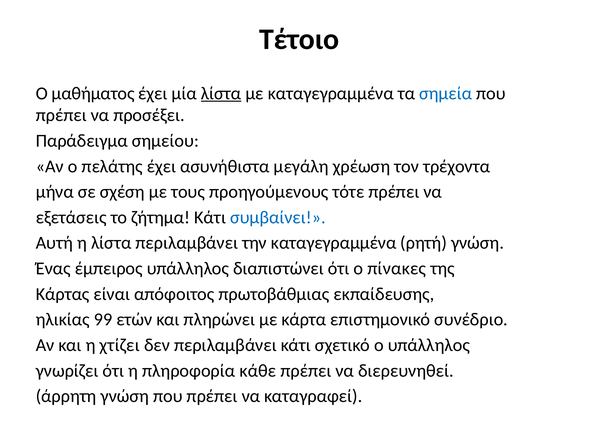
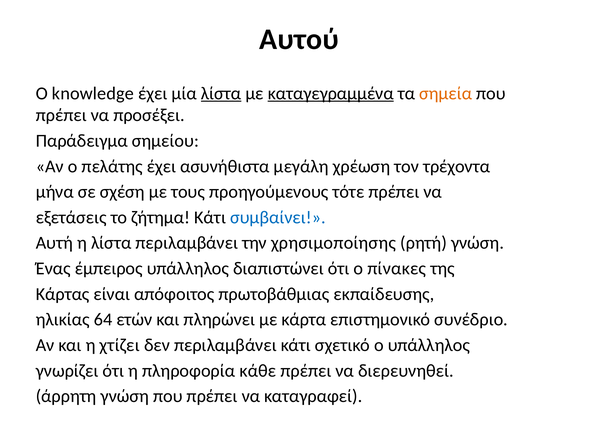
Τέτοιο: Τέτοιο -> Αυτού
µαθήματος: µαθήματος -> knowledge
καταγεγραμμένα at (331, 93) underline: none -> present
σημεία colour: blue -> orange
την καταγεγραμμένα: καταγεγραμμένα -> χρησιμοποίησης
99: 99 -> 64
